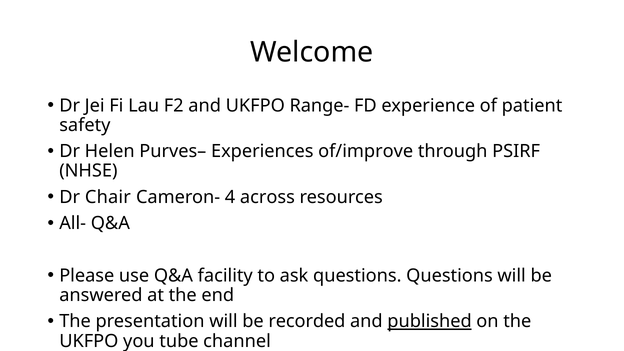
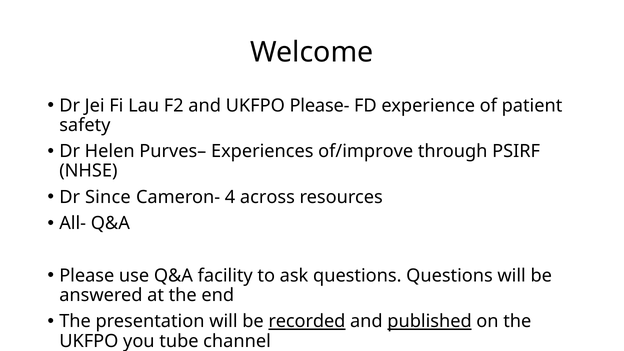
Range-: Range- -> Please-
Chair: Chair -> Since
recorded underline: none -> present
